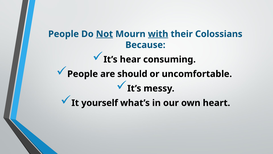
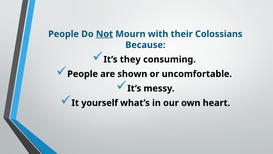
with underline: present -> none
hear: hear -> they
should: should -> shown
